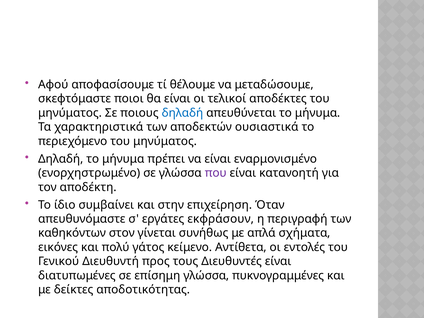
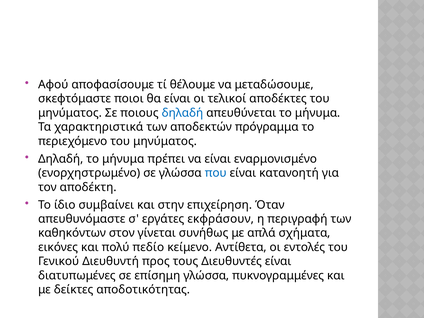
ουσιαστικά: ουσιαστικά -> πρόγραμμα
που colour: purple -> blue
γάτος: γάτος -> πεδίο
